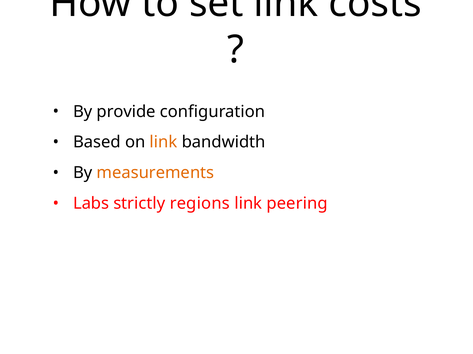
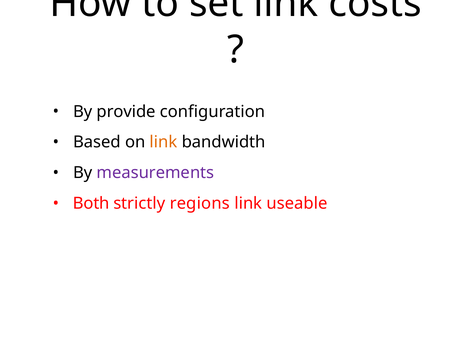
measurements colour: orange -> purple
Labs: Labs -> Both
peering: peering -> useable
